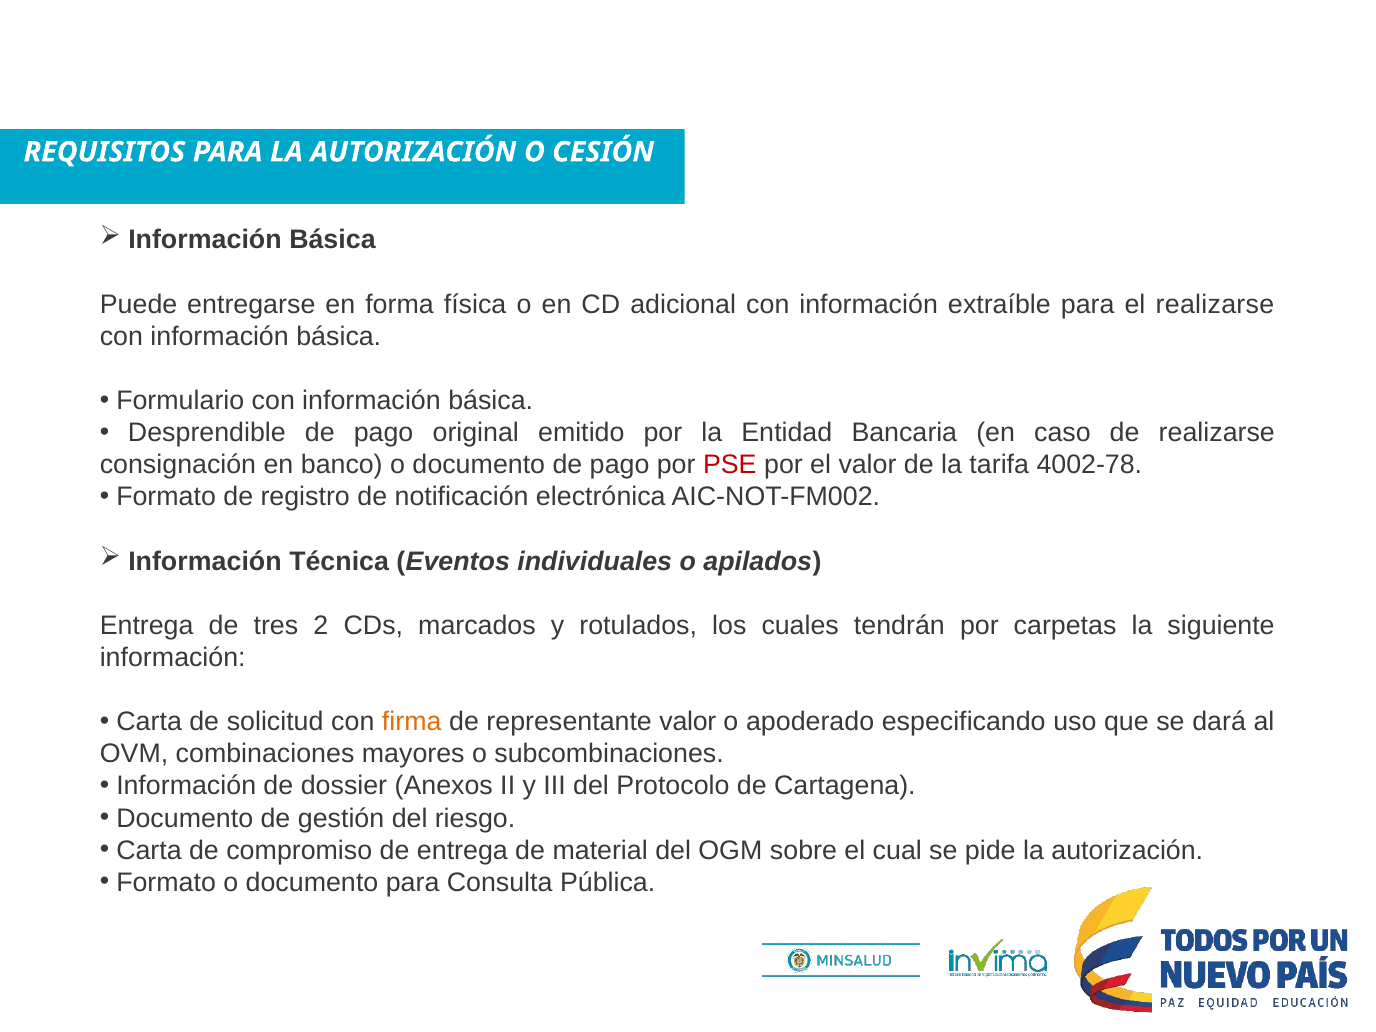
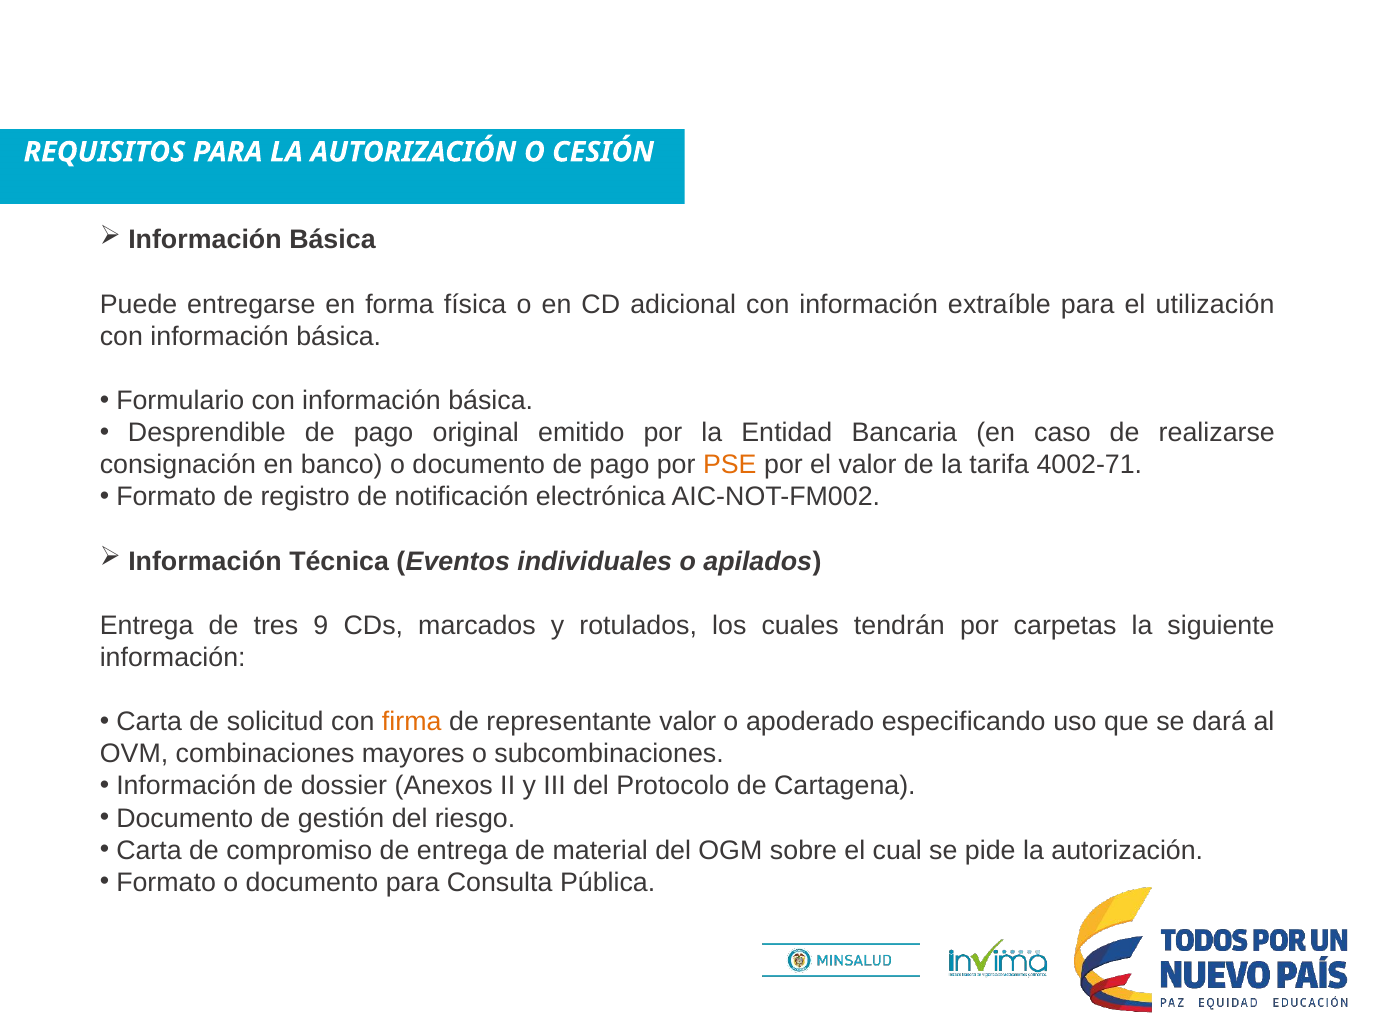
el realizarse: realizarse -> utilización
PSE colour: red -> orange
4002-78: 4002-78 -> 4002-71
2: 2 -> 9
